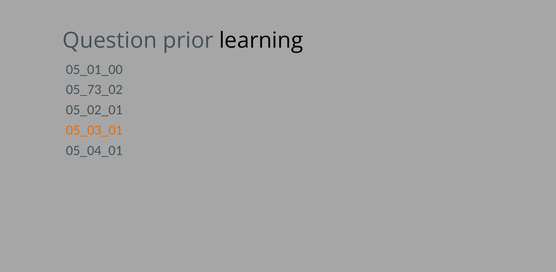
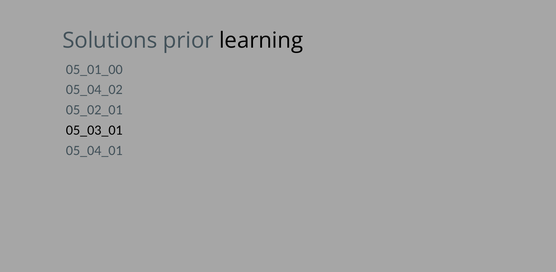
Question: Question -> Solutions
05_73_02: 05_73_02 -> 05_04_02
05_03_01 colour: orange -> black
